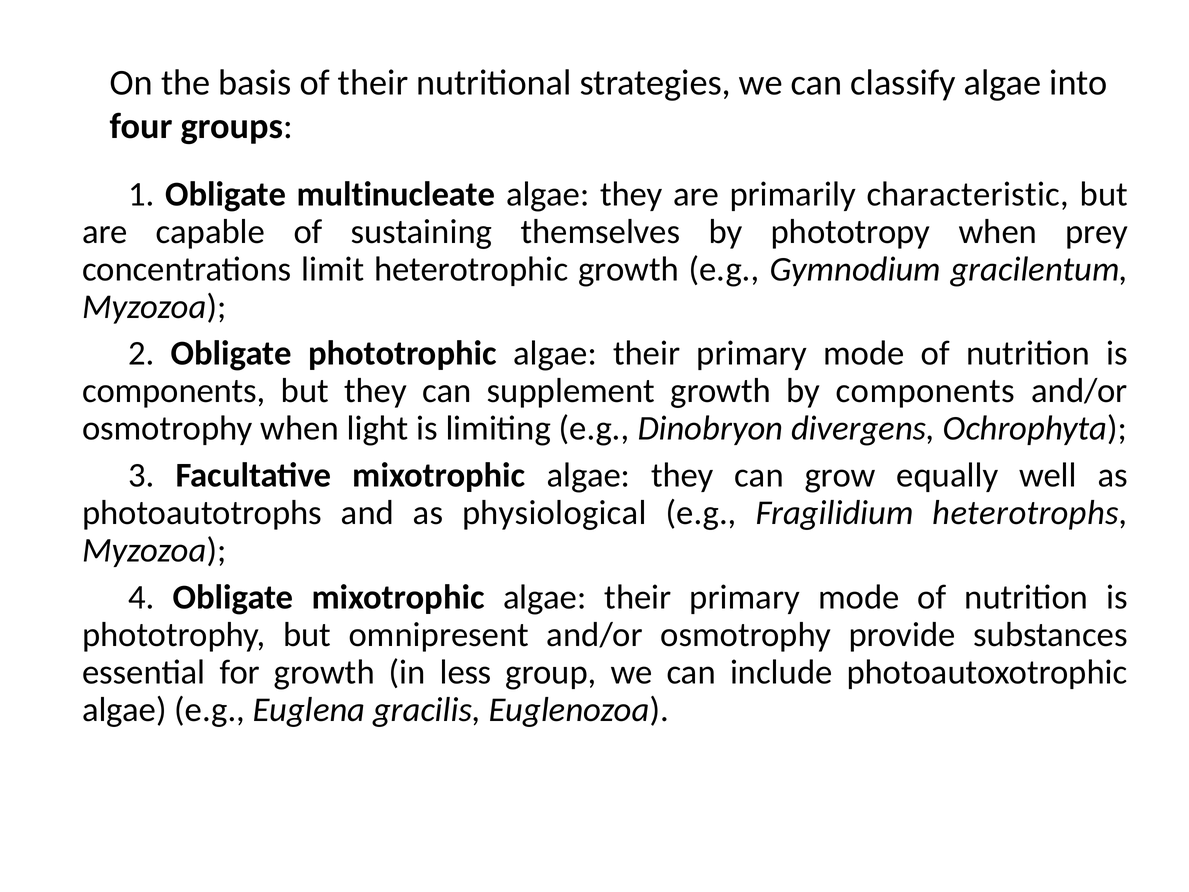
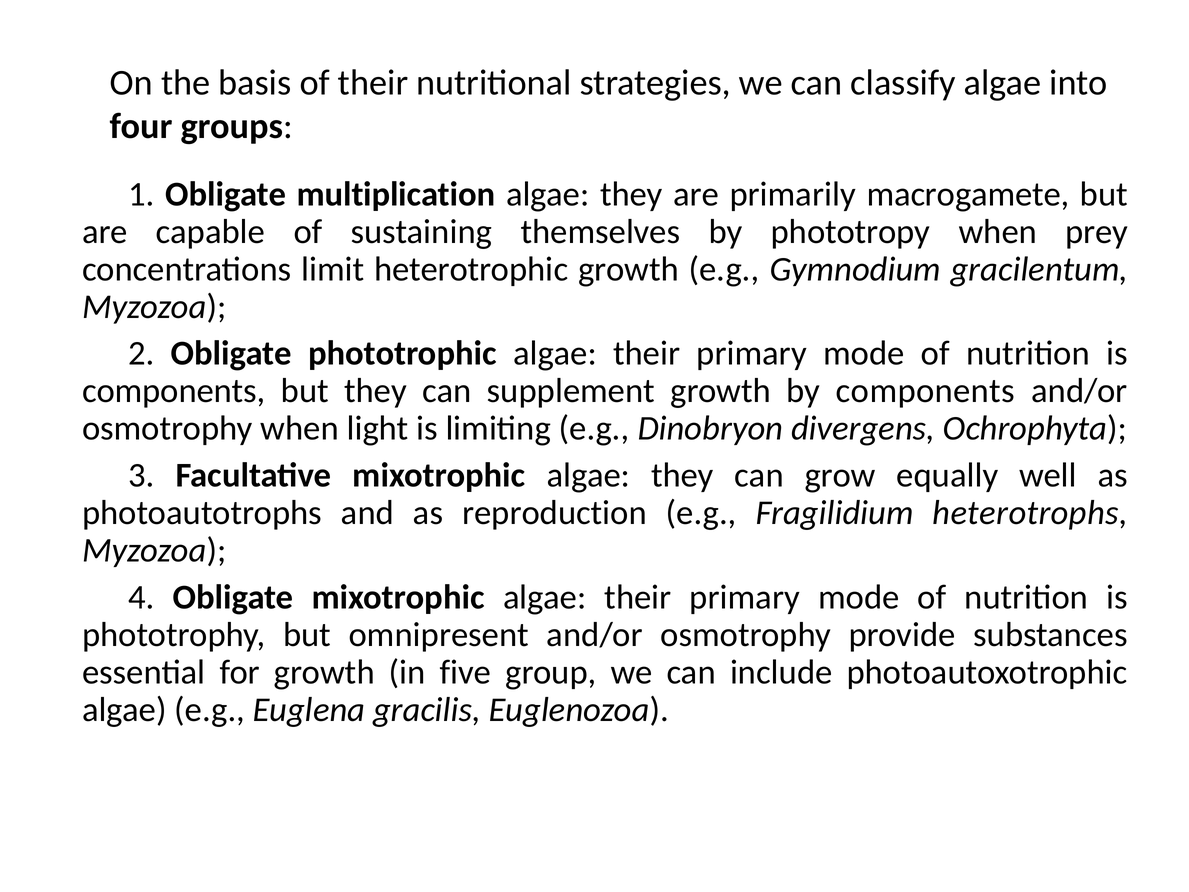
multinucleate: multinucleate -> multiplication
characteristic: characteristic -> macrogamete
physiological: physiological -> reproduction
less: less -> five
